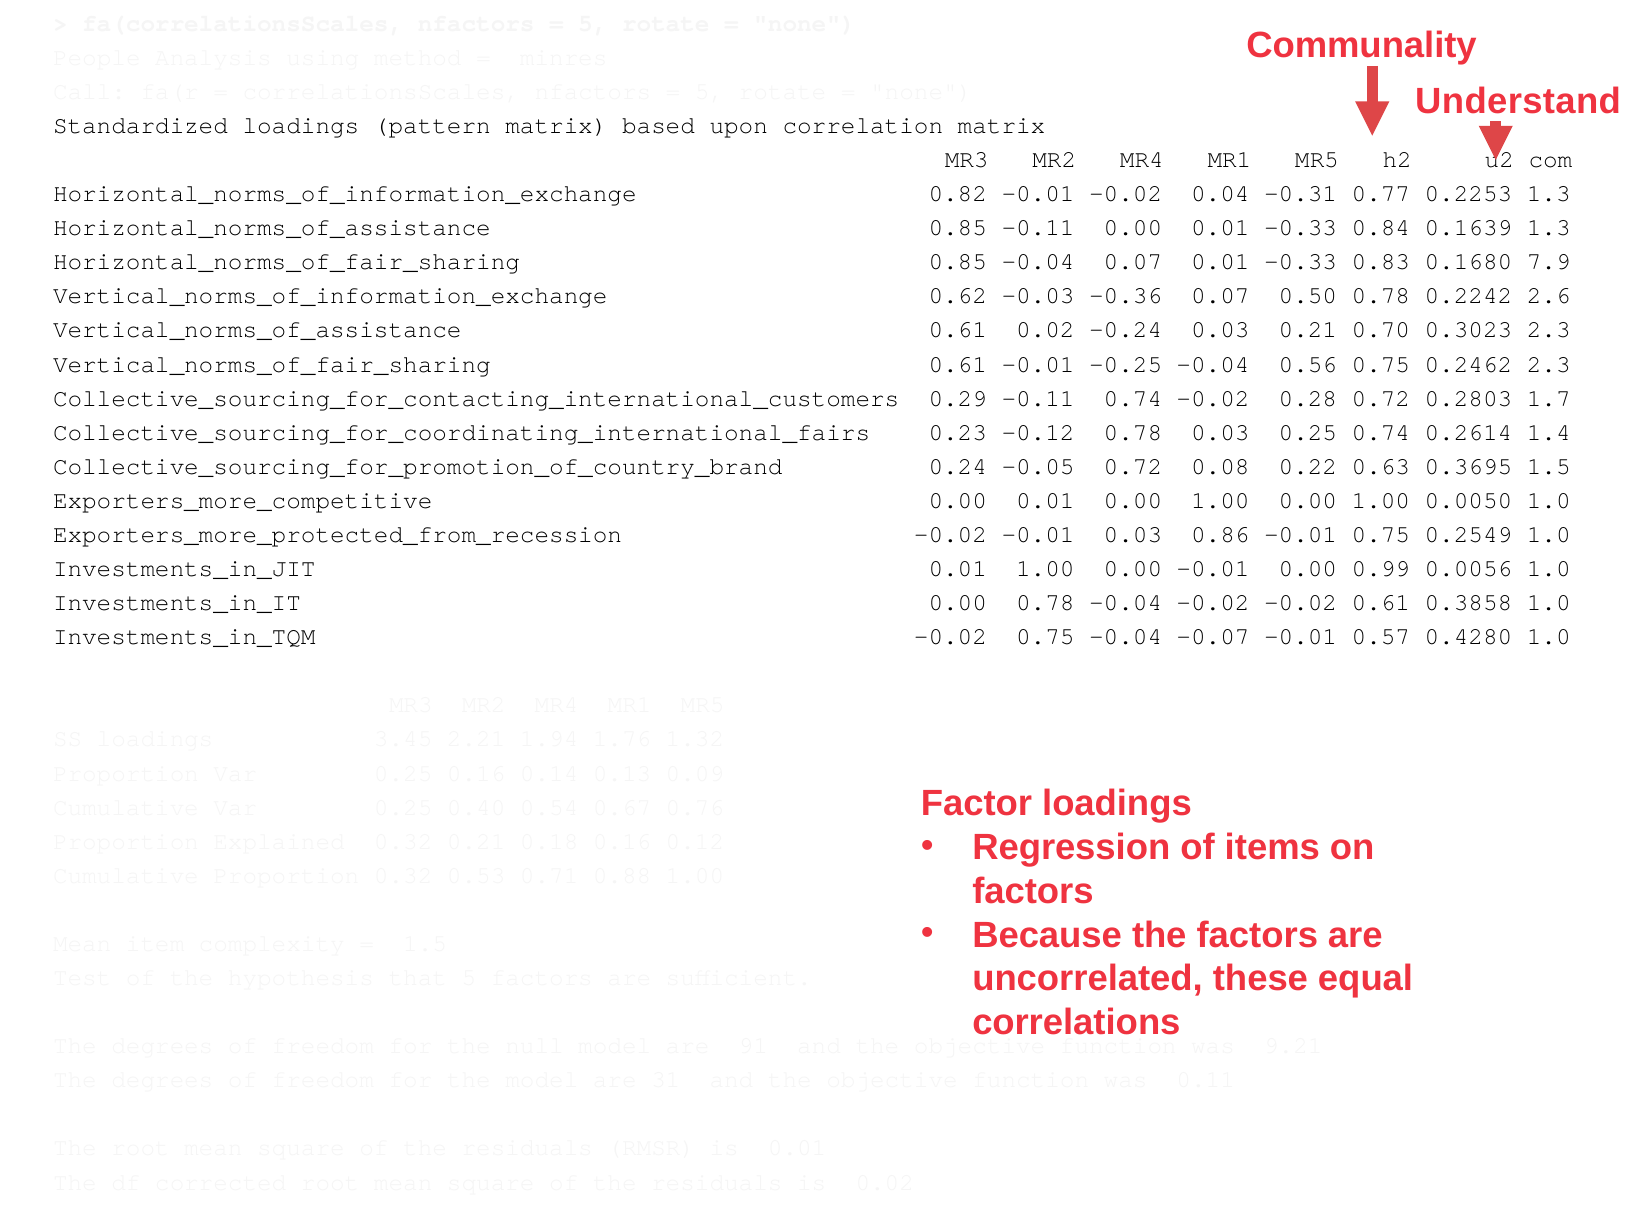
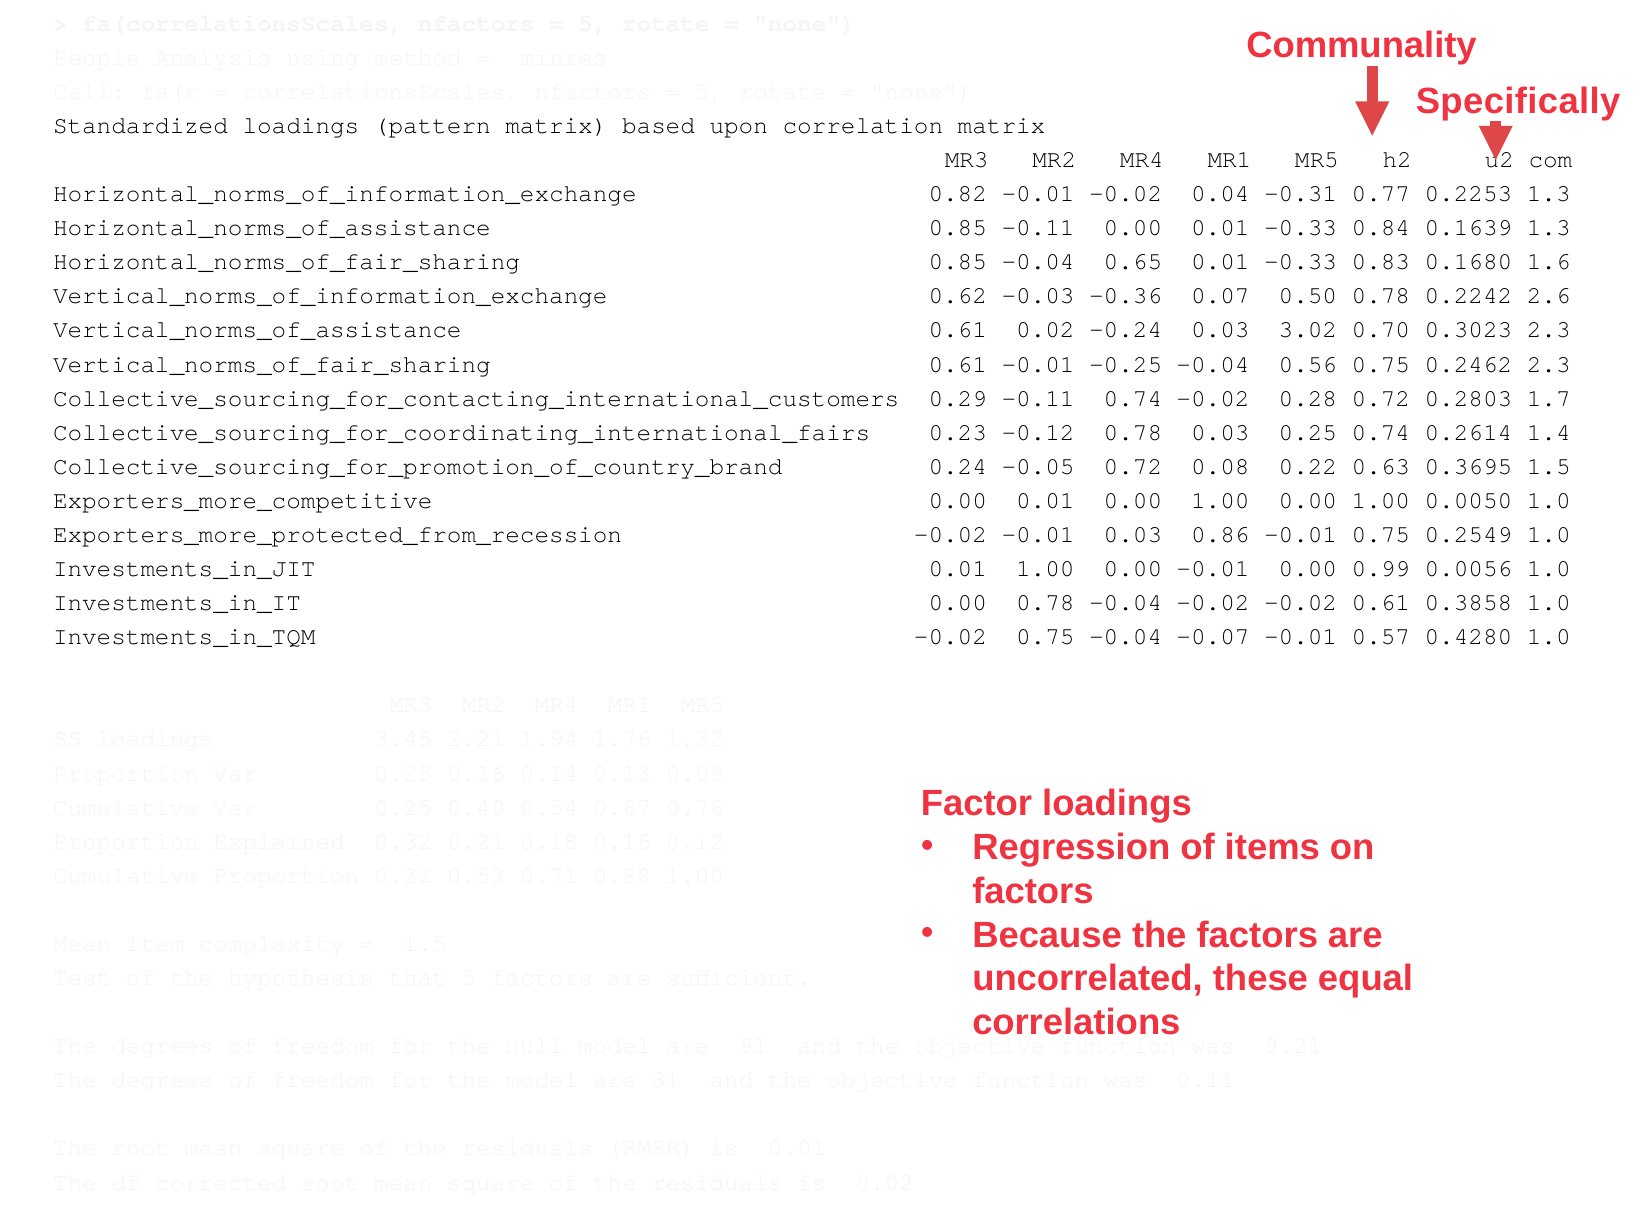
Understand: Understand -> Specifically
-0.04 0.07: 0.07 -> 0.65
7.9: 7.9 -> 1.6
0.03 0.21: 0.21 -> 3.02
